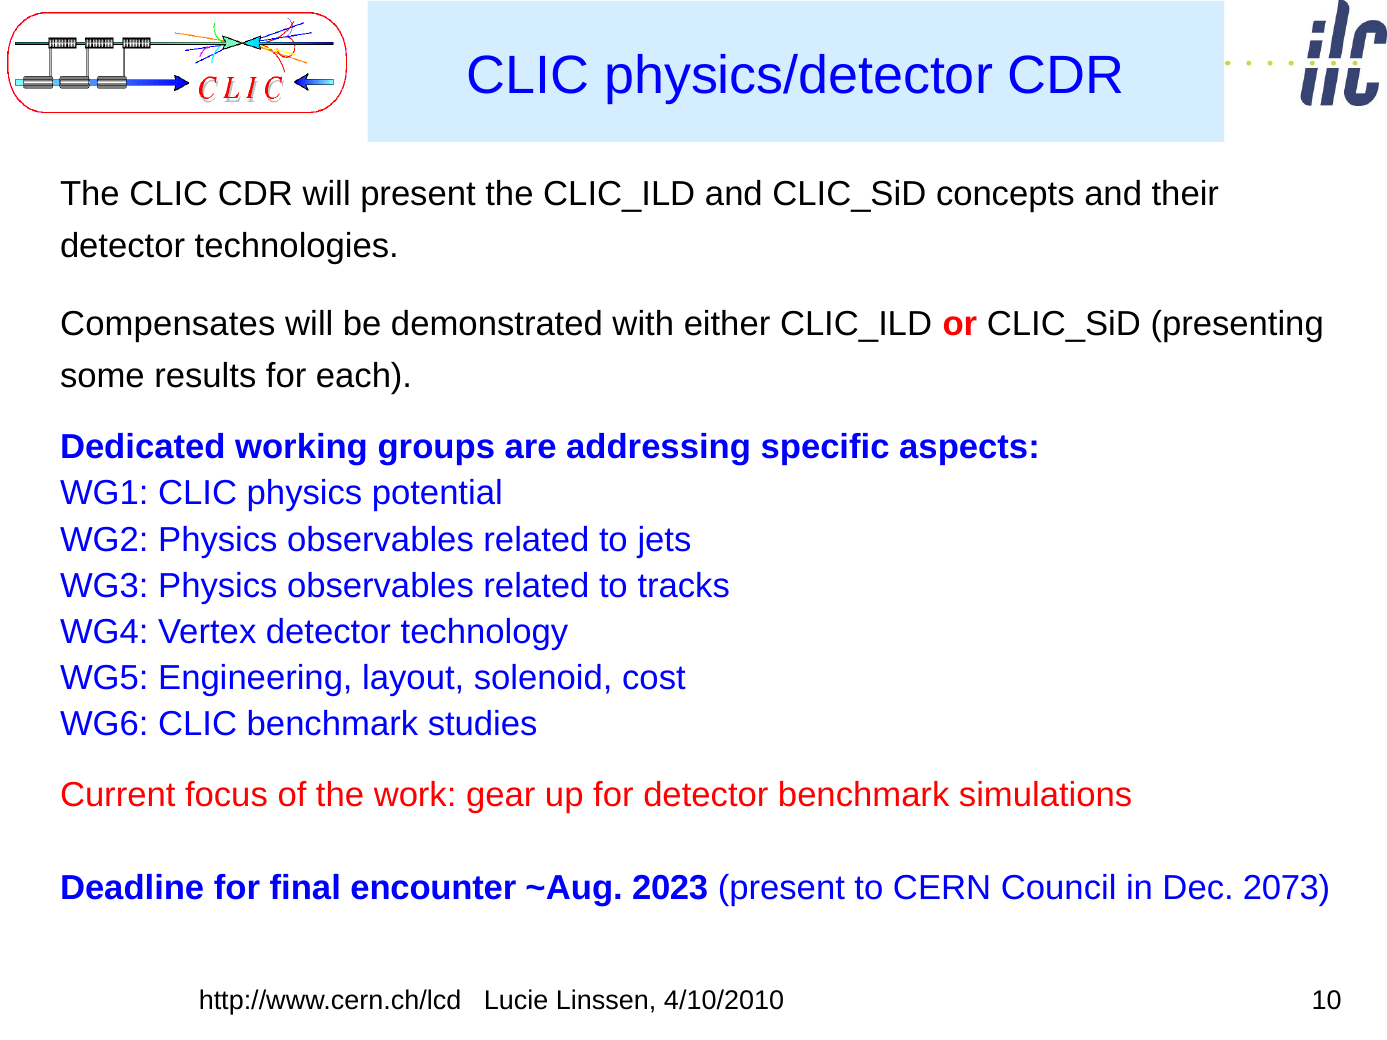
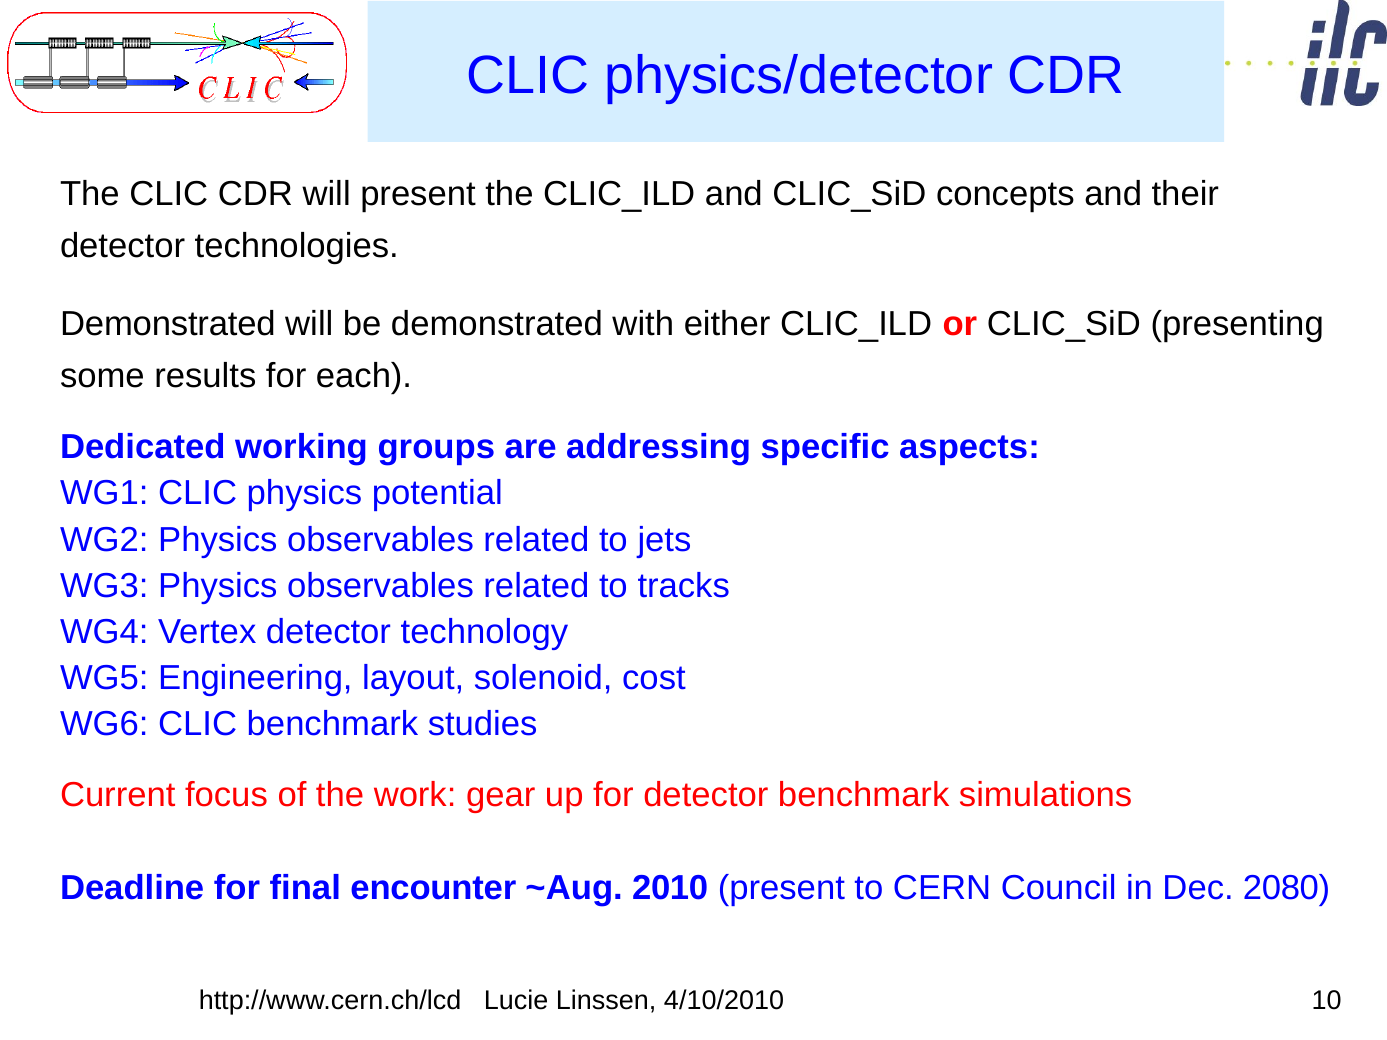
Compensates at (168, 325): Compensates -> Demonstrated
2023: 2023 -> 2010
2073: 2073 -> 2080
